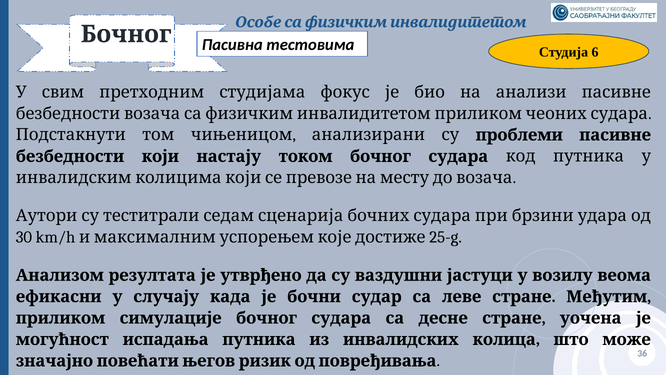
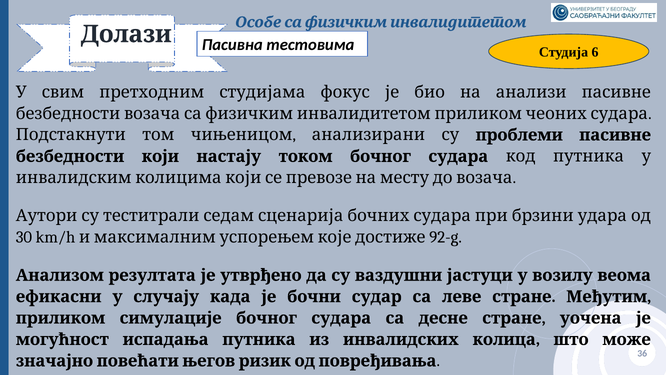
Бочног at (126, 34): Бочног -> Долази
25-g: 25-g -> 92-g
